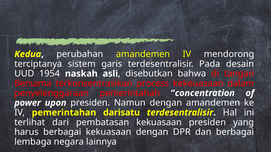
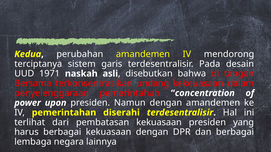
1954: 1954 -> 1971
process: process -> undang
darisatu: darisatu -> diserahi
